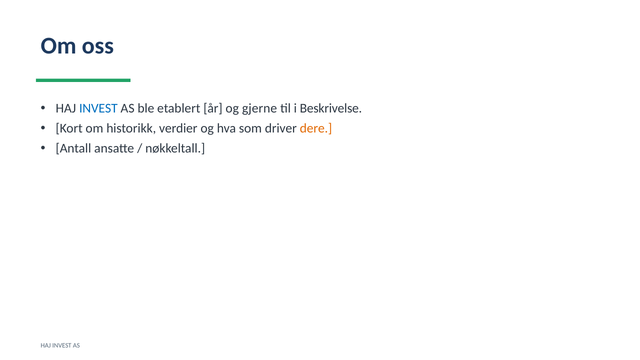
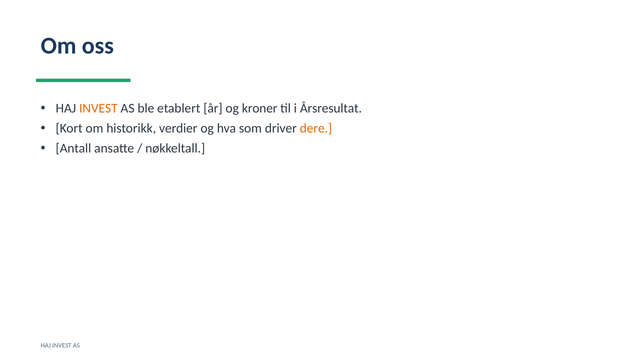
INVEST at (98, 108) colour: blue -> orange
gjerne: gjerne -> kroner
Beskrivelse: Beskrivelse -> Årsresultat
